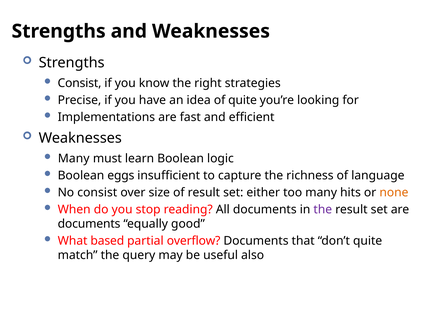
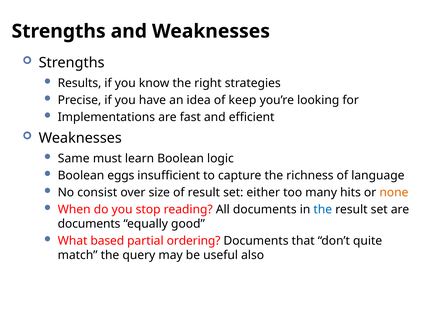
Consist at (80, 83): Consist -> Results
of quite: quite -> keep
Many at (74, 158): Many -> Same
the at (323, 209) colour: purple -> blue
overflow: overflow -> ordering
